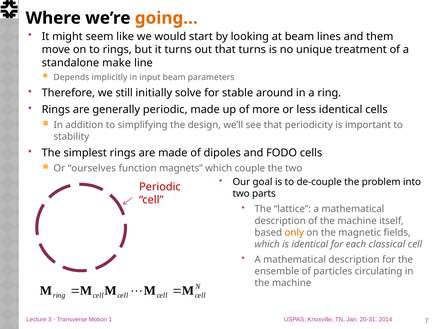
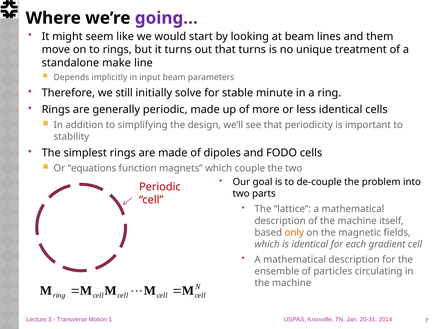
going… colour: orange -> purple
around: around -> minute
ourselves: ourselves -> equations
classical: classical -> gradient
